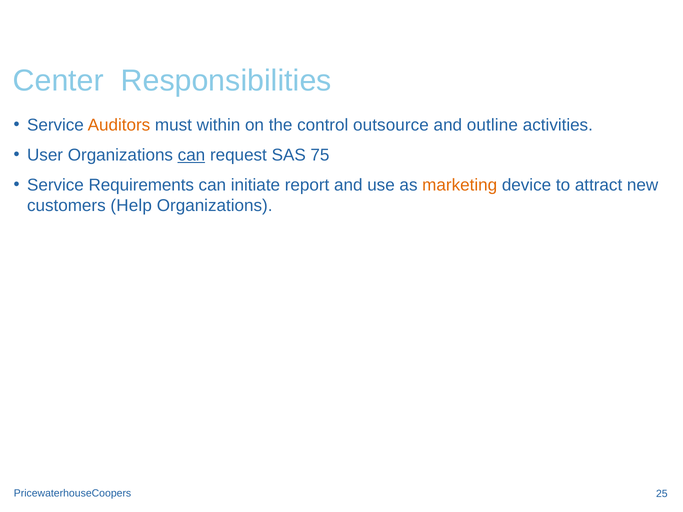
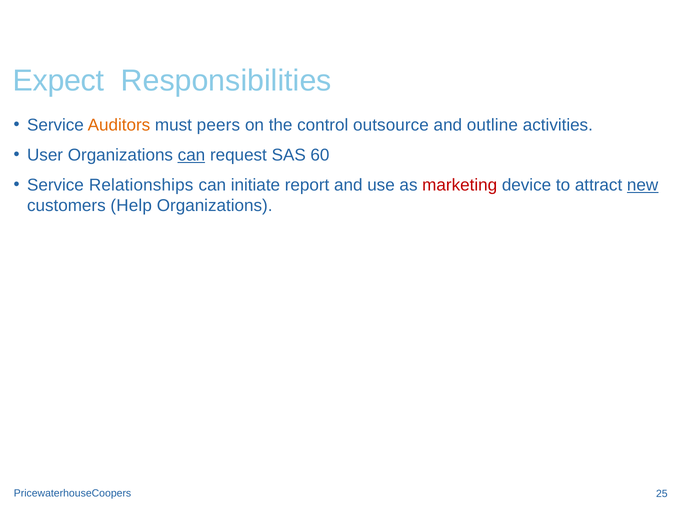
Center: Center -> Expect
within: within -> peers
75: 75 -> 60
Requirements: Requirements -> Relationships
marketing colour: orange -> red
new underline: none -> present
